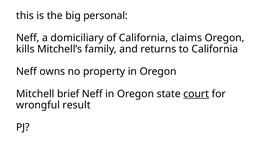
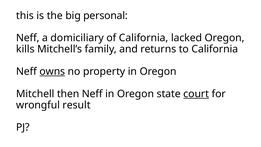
claims: claims -> lacked
owns underline: none -> present
brief: brief -> then
